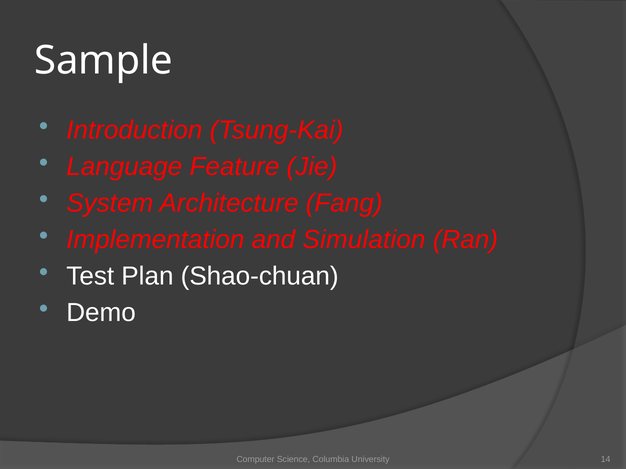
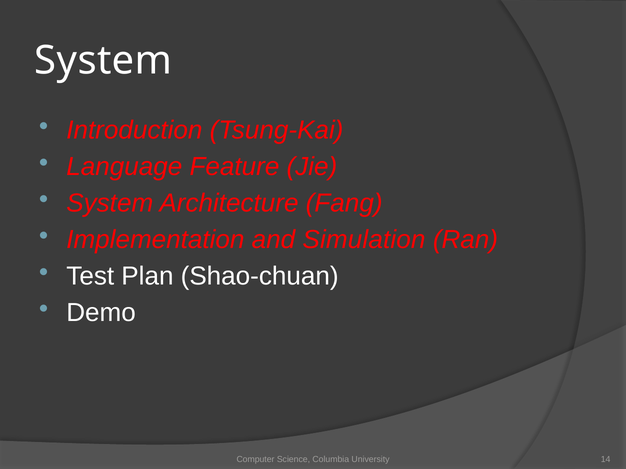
Sample at (104, 61): Sample -> System
